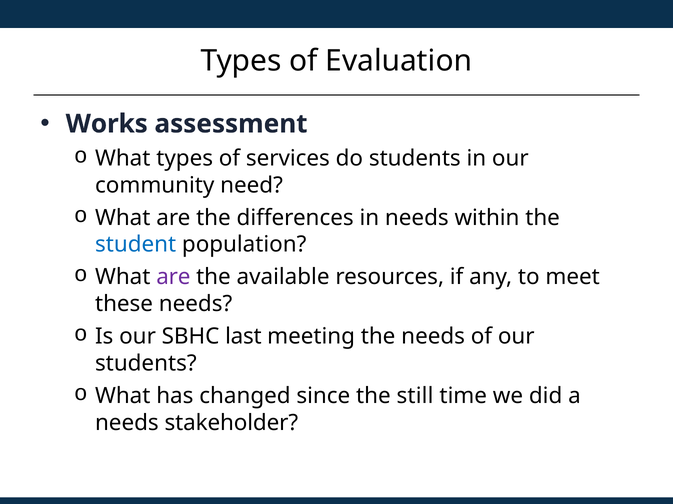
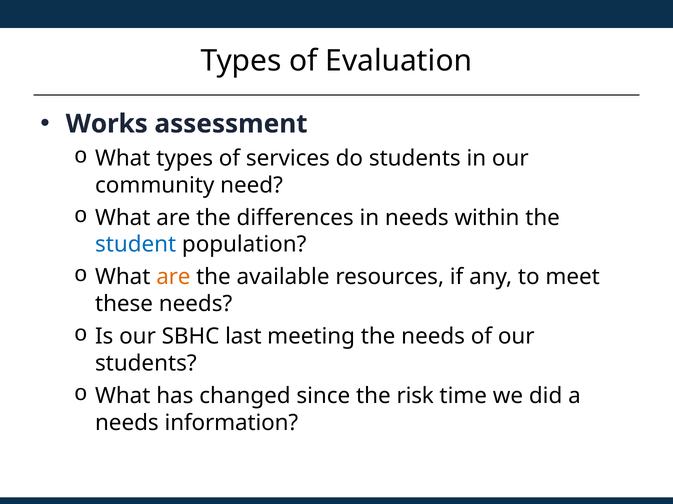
are at (173, 277) colour: purple -> orange
still: still -> risk
stakeholder: stakeholder -> information
